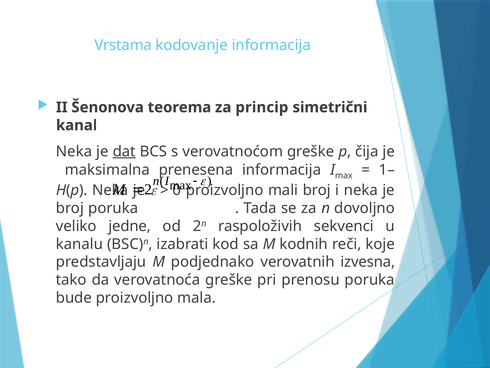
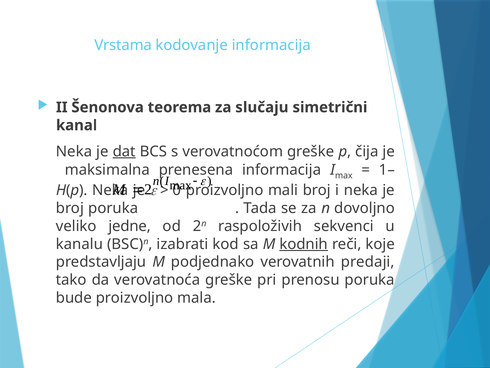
princip: princip -> slučaju
kodnih underline: none -> present
izvesna: izvesna -> predaji
